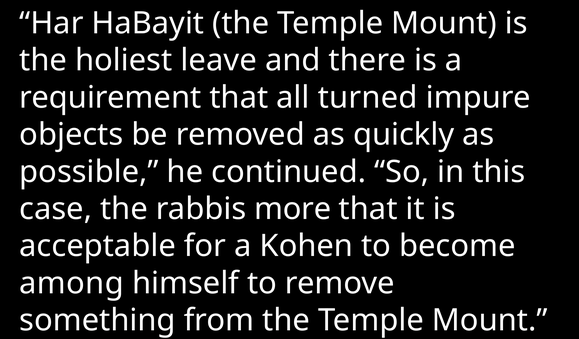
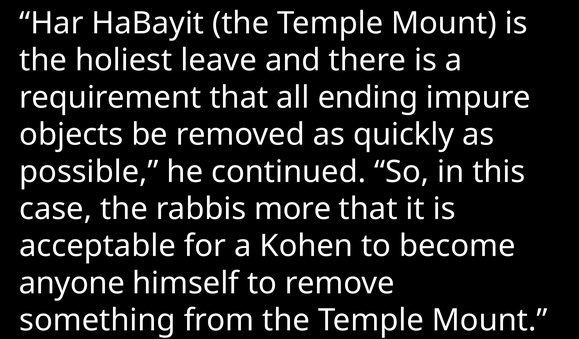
turned: turned -> ending
among: among -> anyone
